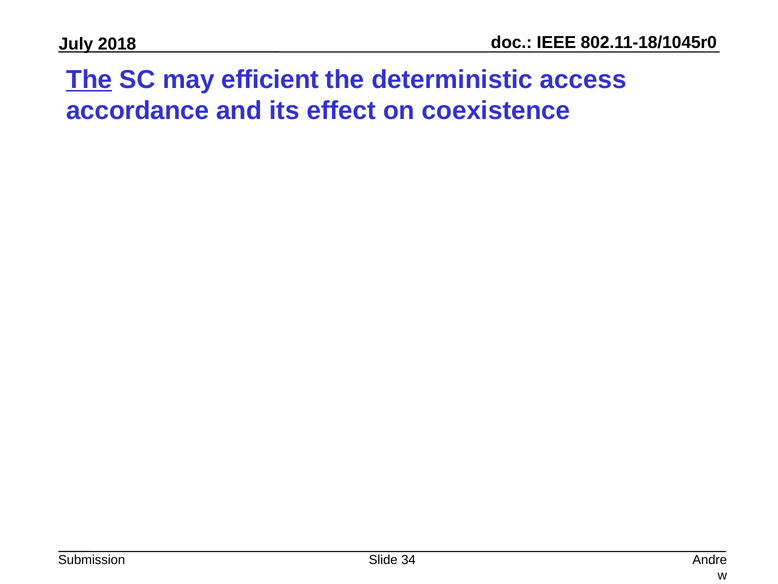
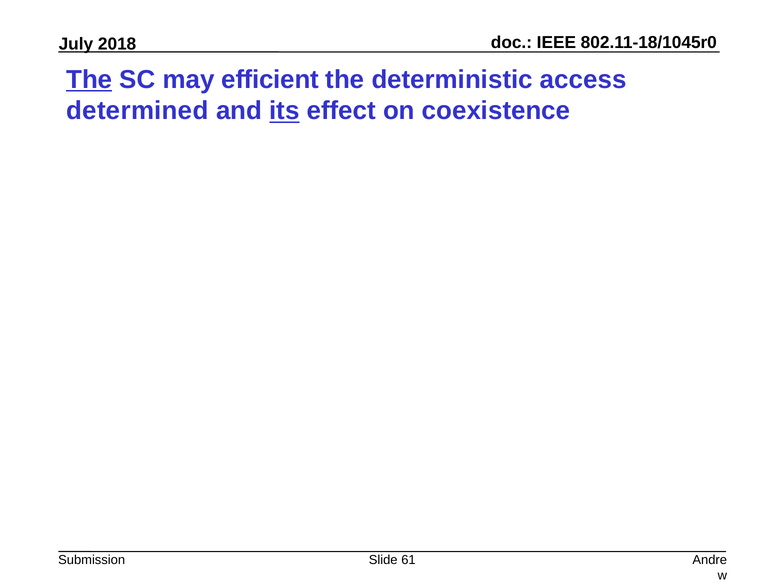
accordance: accordance -> determined
its underline: none -> present
34: 34 -> 61
